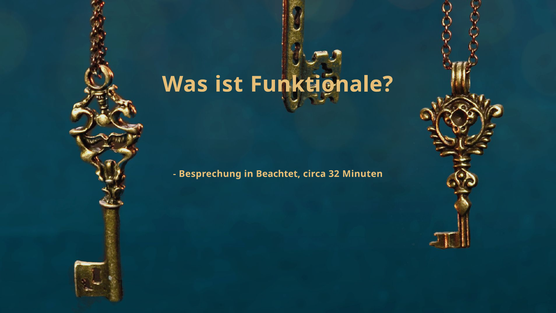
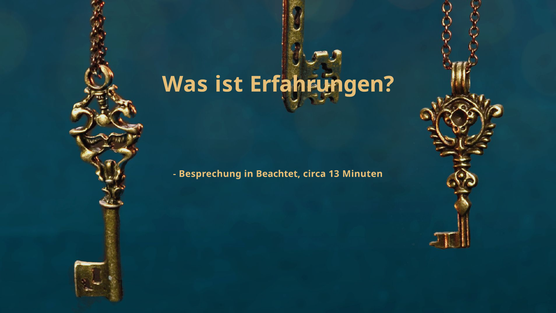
Funktionale: Funktionale -> Erfahrungen
32: 32 -> 13
